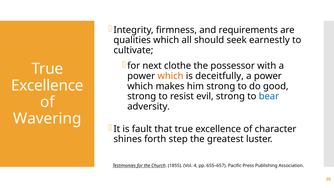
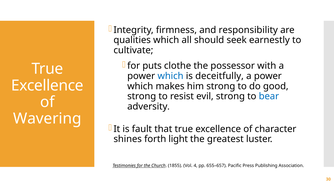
requirements: requirements -> responsibility
next: next -> puts
which at (171, 76) colour: orange -> blue
step: step -> light
